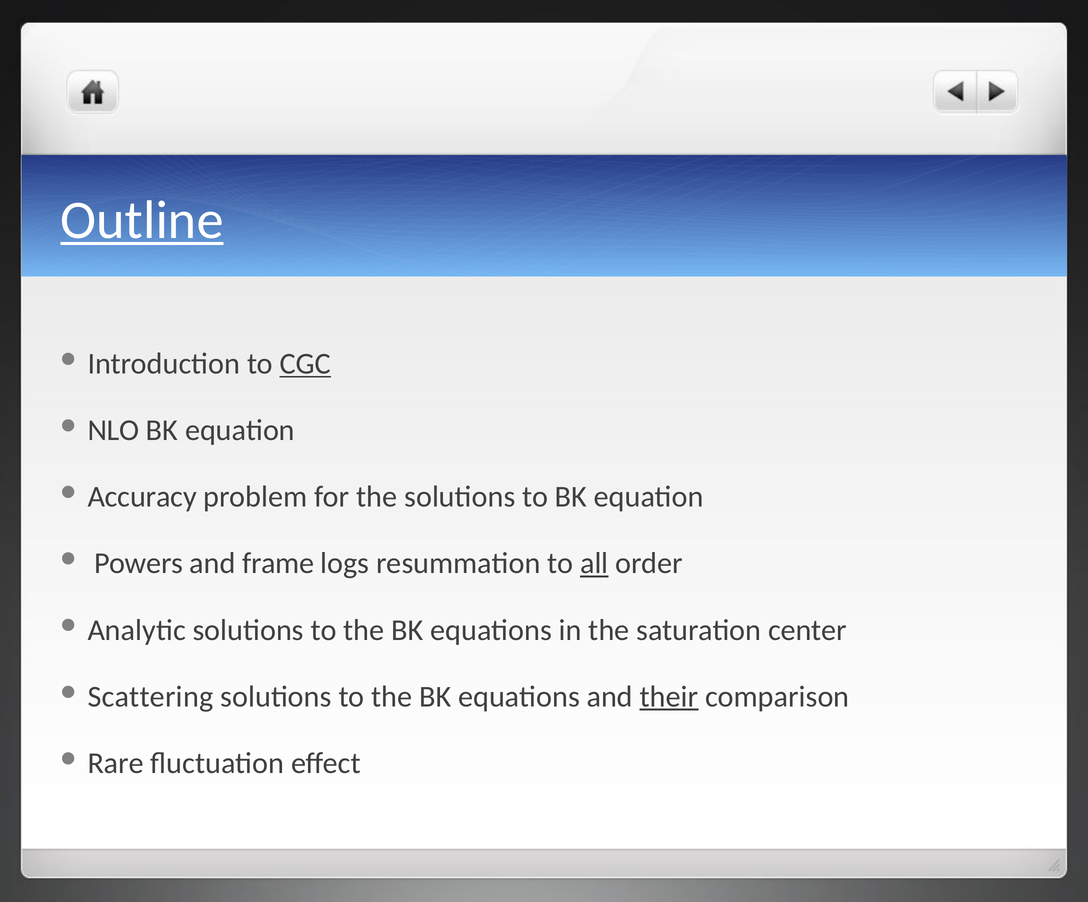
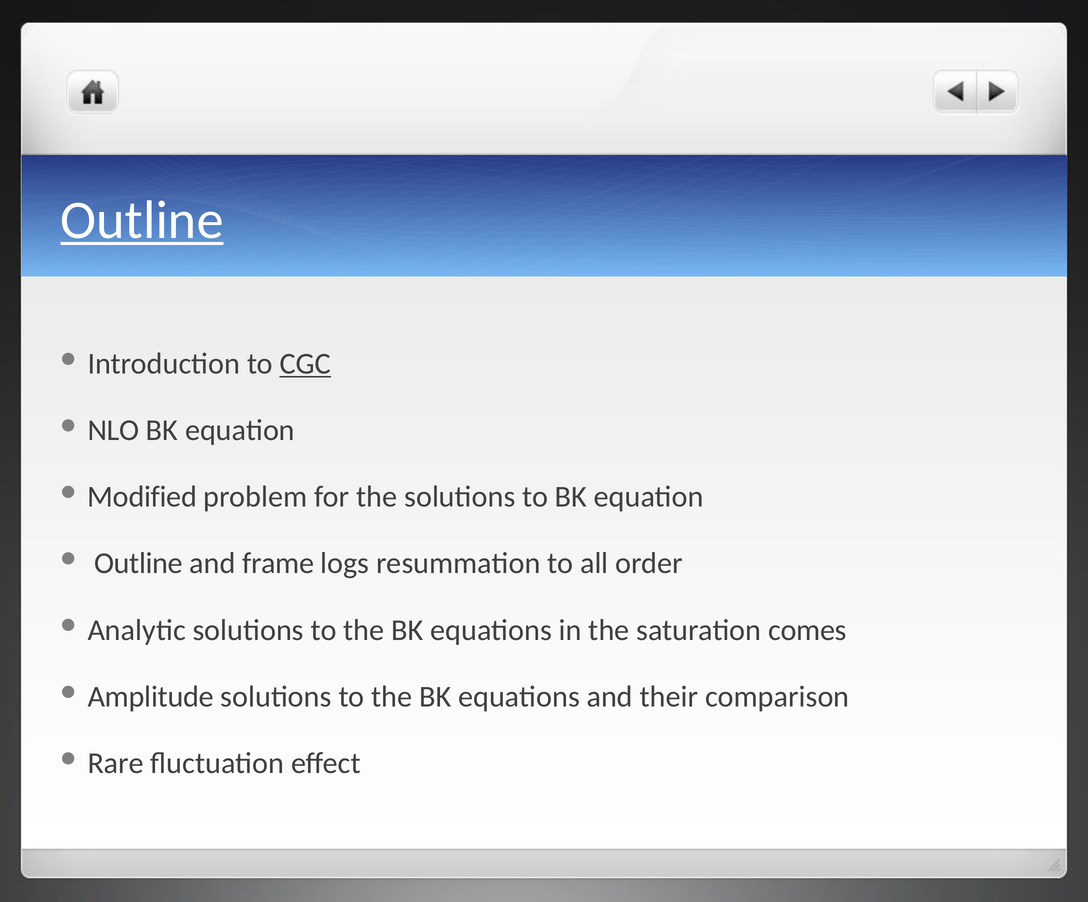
Accuracy: Accuracy -> Modified
Powers at (139, 563): Powers -> Outline
all underline: present -> none
center: center -> comes
Scattering: Scattering -> Amplitude
their underline: present -> none
